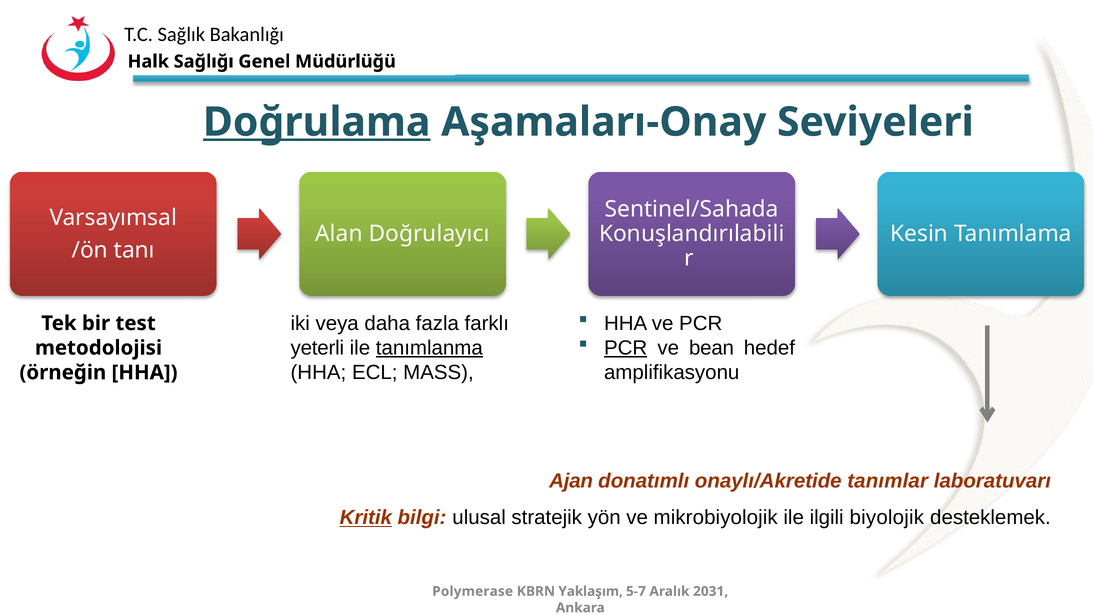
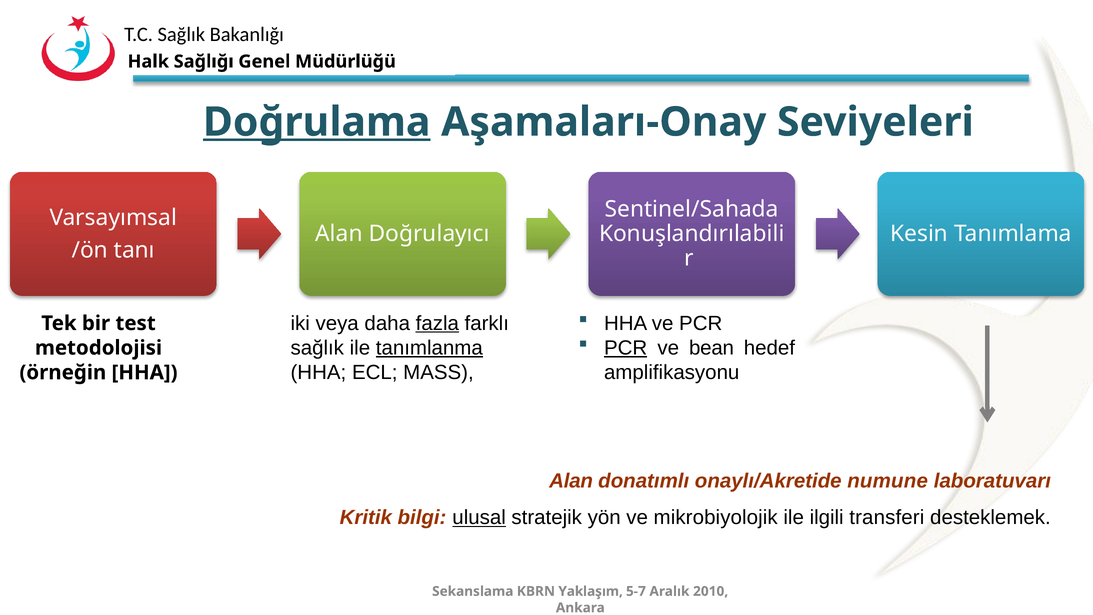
fazla underline: none -> present
yeterli at (317, 348): yeterli -> sağlık
Ajan at (571, 481): Ajan -> Alan
tanımlar: tanımlar -> numune
Kritik underline: present -> none
ulusal underline: none -> present
biyolojik: biyolojik -> transferi
Polymerase: Polymerase -> Sekanslama
2031: 2031 -> 2010
